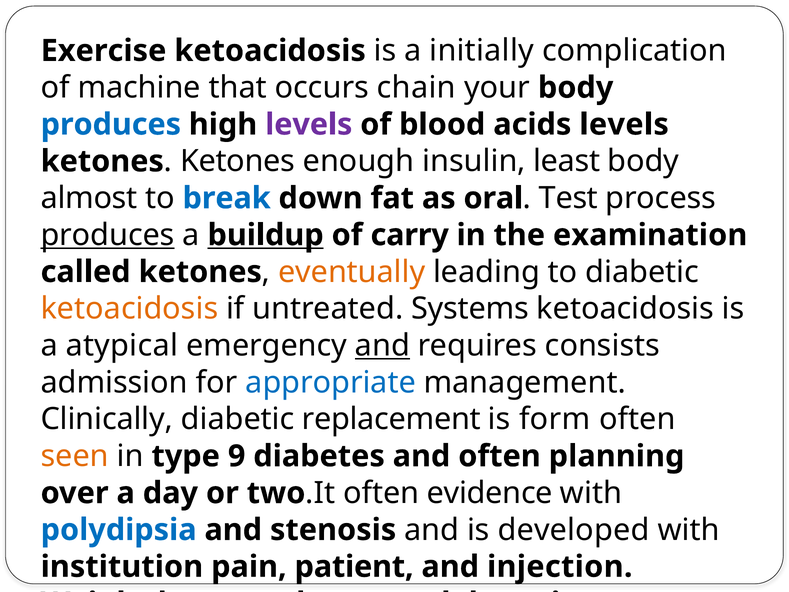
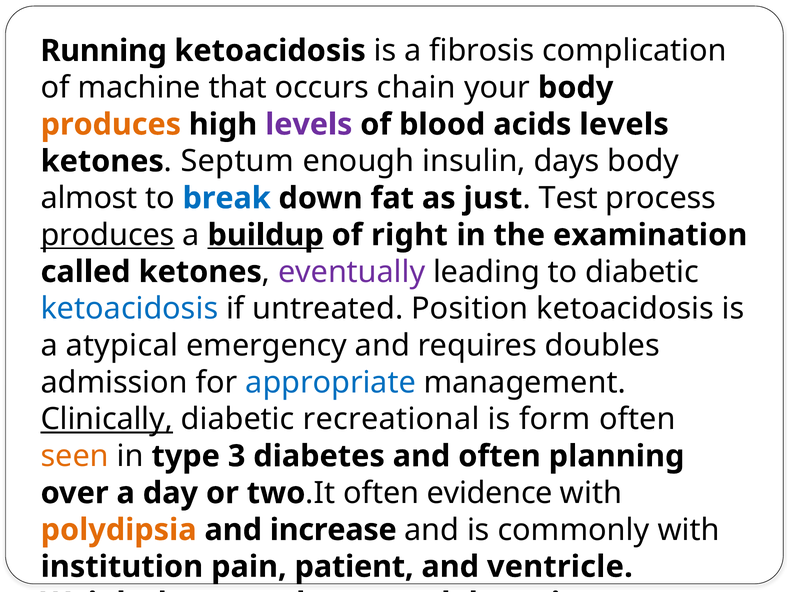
Exercise: Exercise -> Running
initially: initially -> fibrosis
produces at (111, 124) colour: blue -> orange
Ketones at (238, 161): Ketones -> Septum
least: least -> days
oral: oral -> just
carry: carry -> right
eventually colour: orange -> purple
ketoacidosis at (129, 309) colour: orange -> blue
Systems: Systems -> Position
and at (383, 345) underline: present -> none
consists: consists -> doubles
Clinically underline: none -> present
replacement: replacement -> recreational
9: 9 -> 3
polydipsia colour: blue -> orange
stenosis: stenosis -> increase
developed: developed -> commonly
injection: injection -> ventricle
